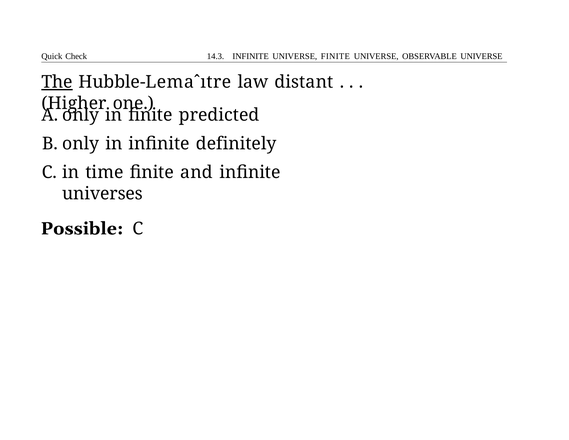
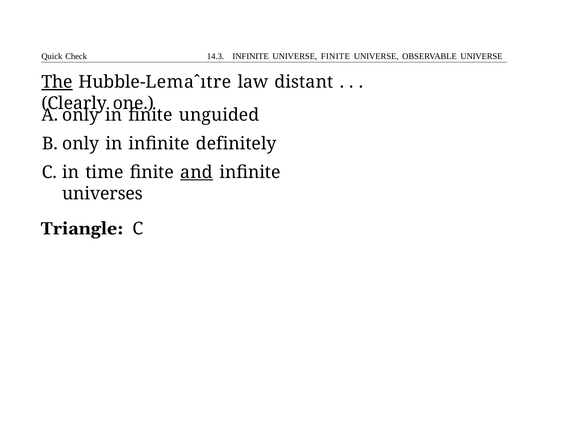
Higher: Higher -> Clearly
predicted: predicted -> unguided
and underline: none -> present
Possible: Possible -> Triangle
